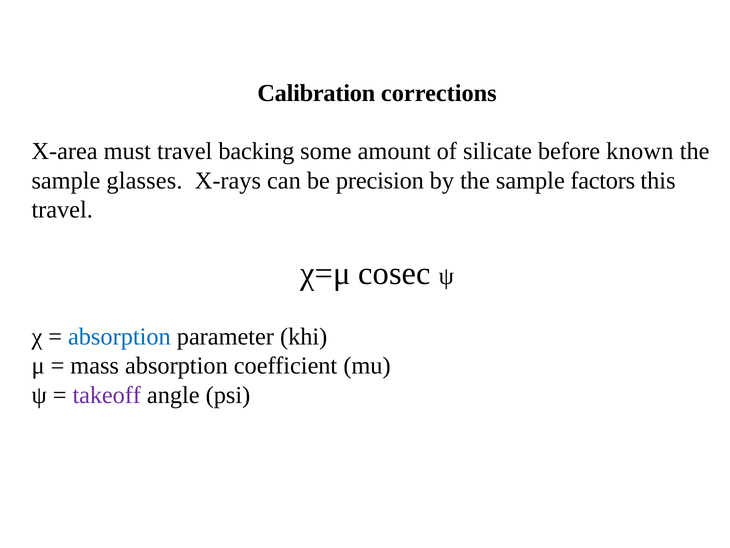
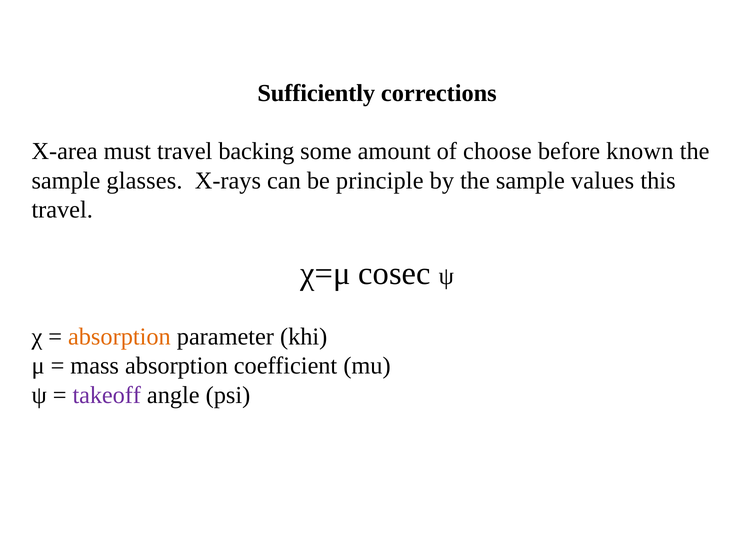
Calibration: Calibration -> Sufficiently
silicate: silicate -> choose
precision: precision -> principle
factors: factors -> values
absorption at (119, 336) colour: blue -> orange
